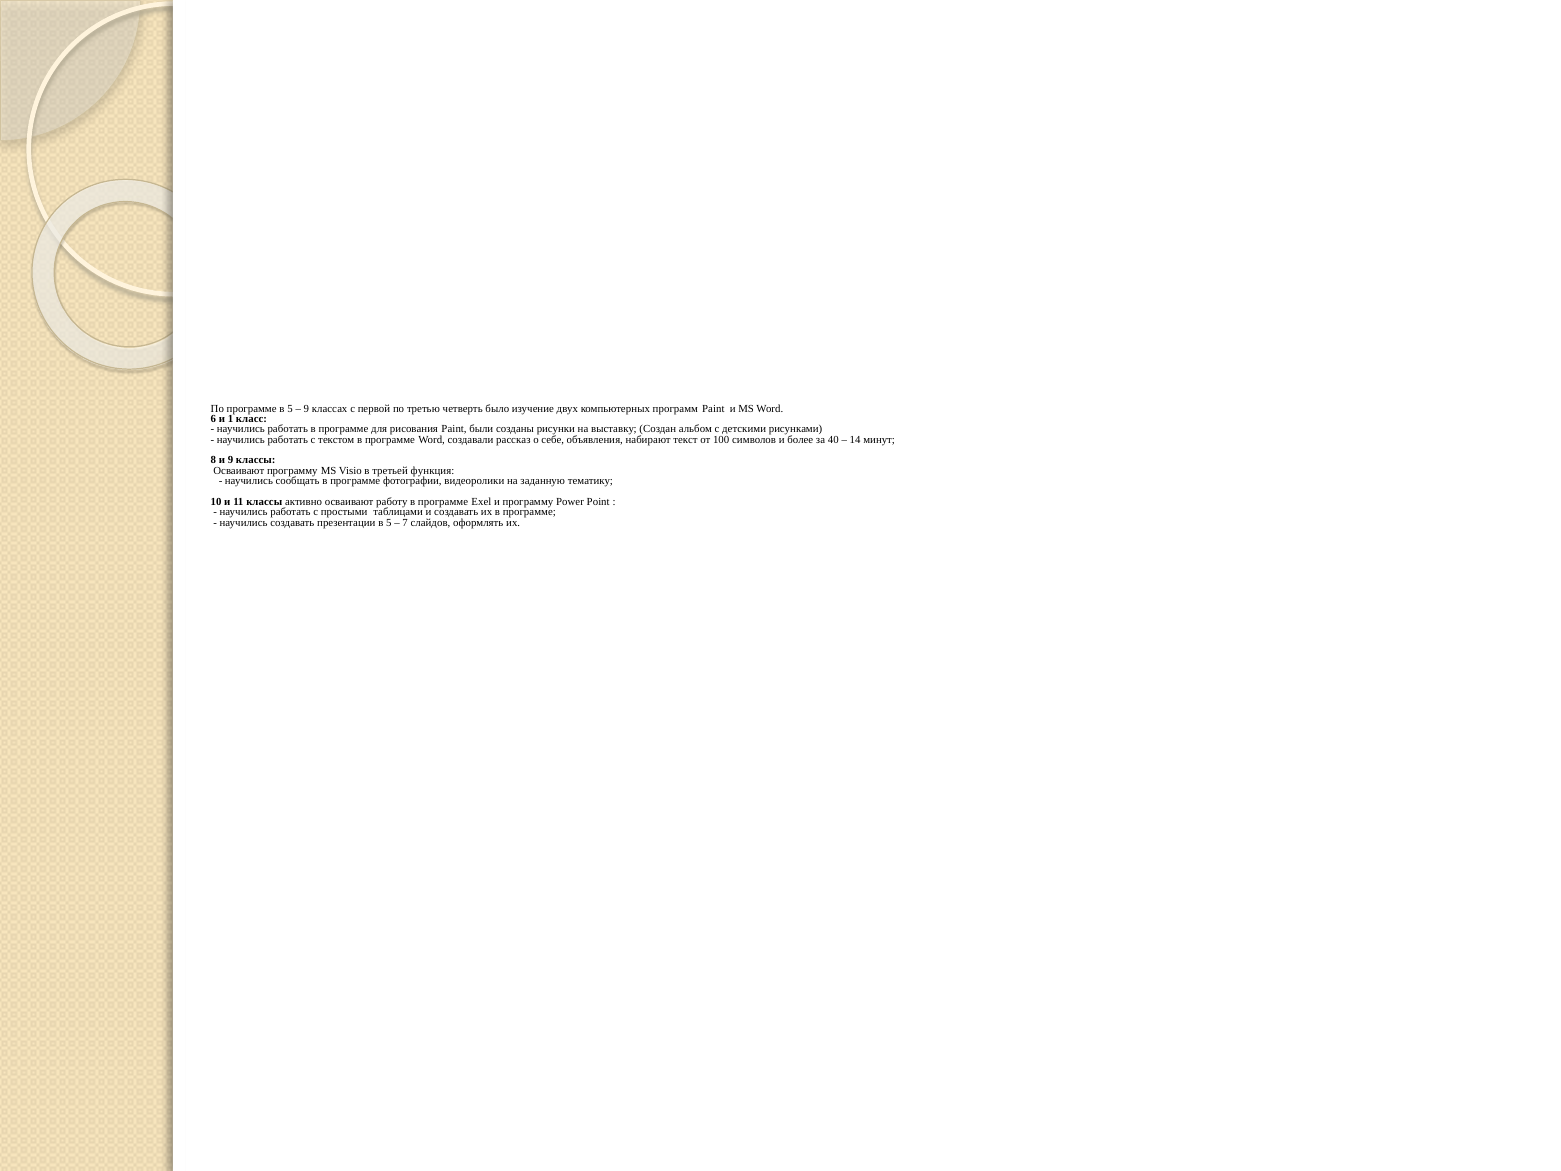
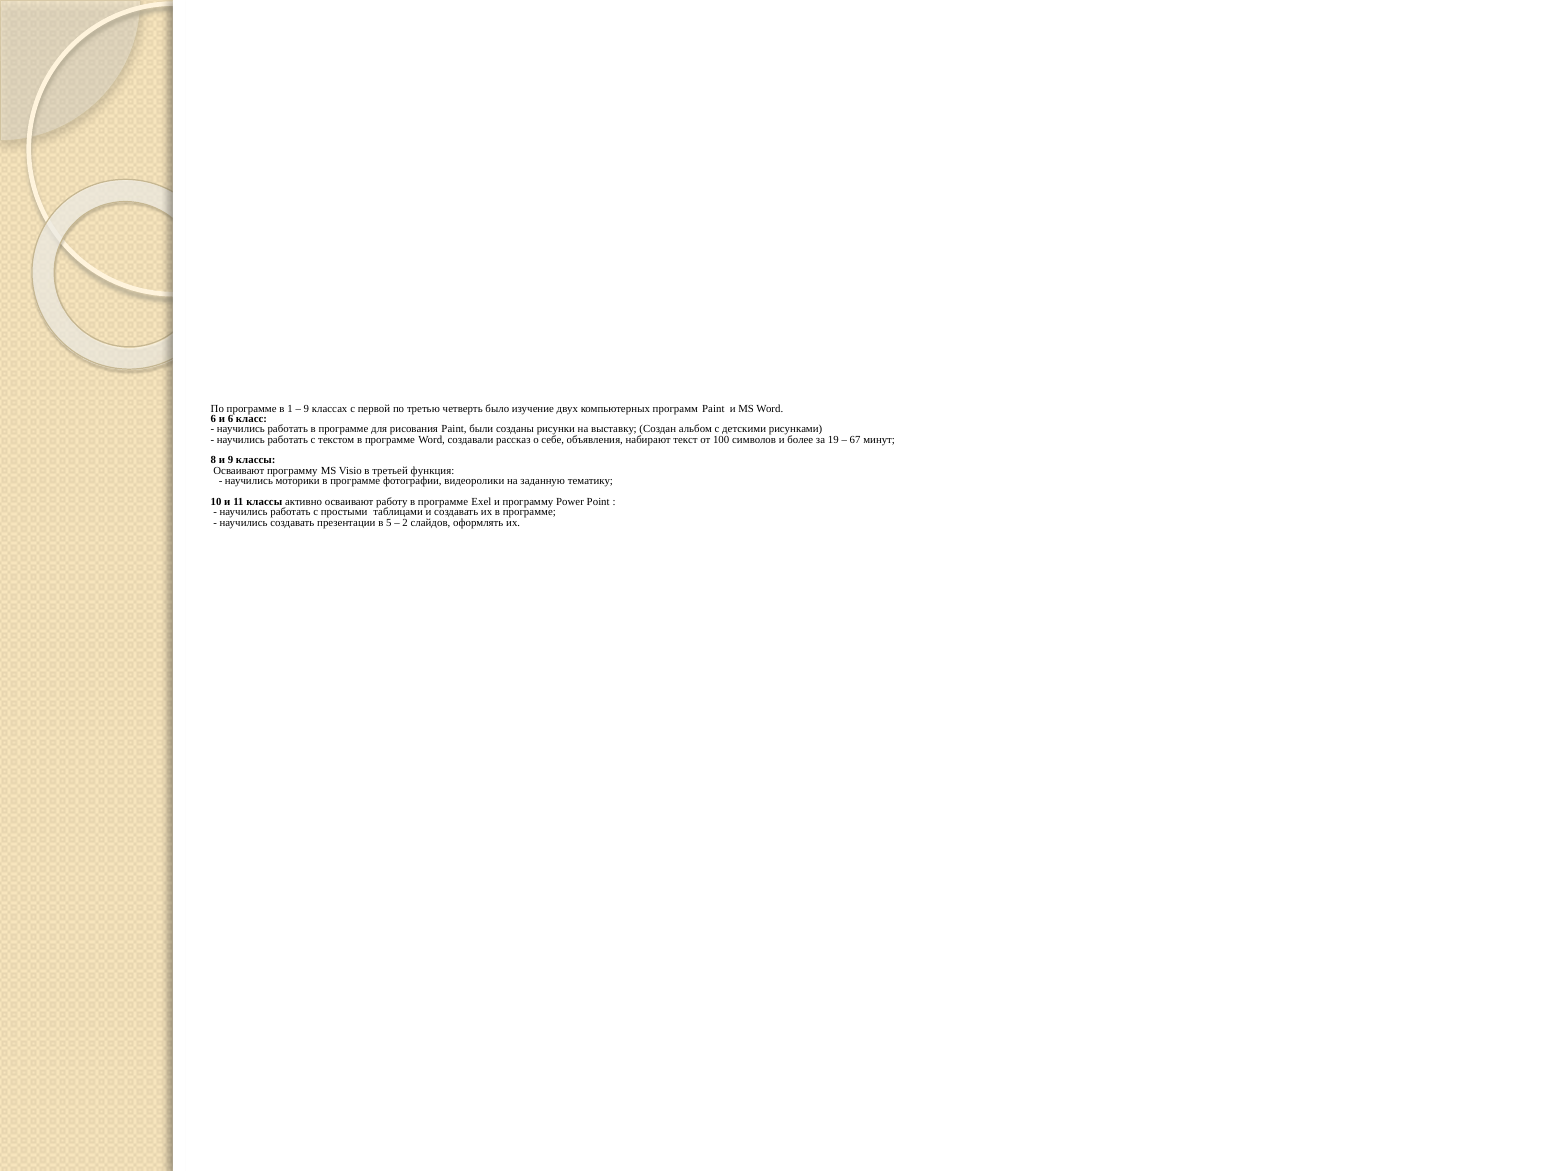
программе в 5: 5 -> 1
и 1: 1 -> 6
40: 40 -> 19
14: 14 -> 67
сообщать: сообщать -> моторики
7: 7 -> 2
